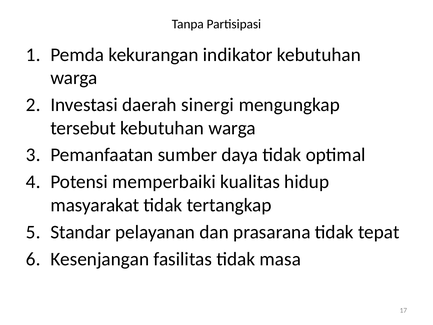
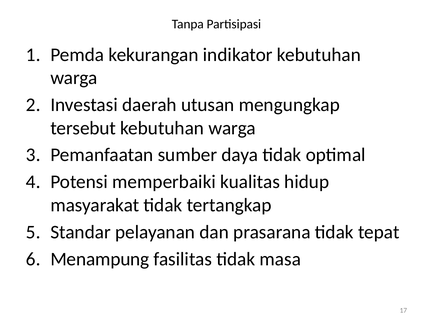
sinergi: sinergi -> utusan
Kesenjangan: Kesenjangan -> Menampung
